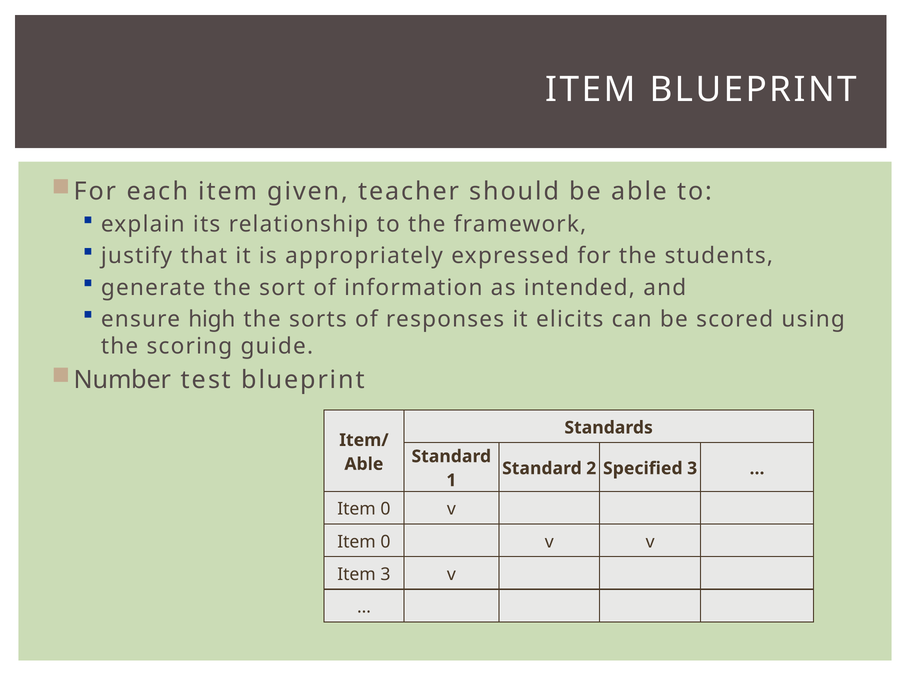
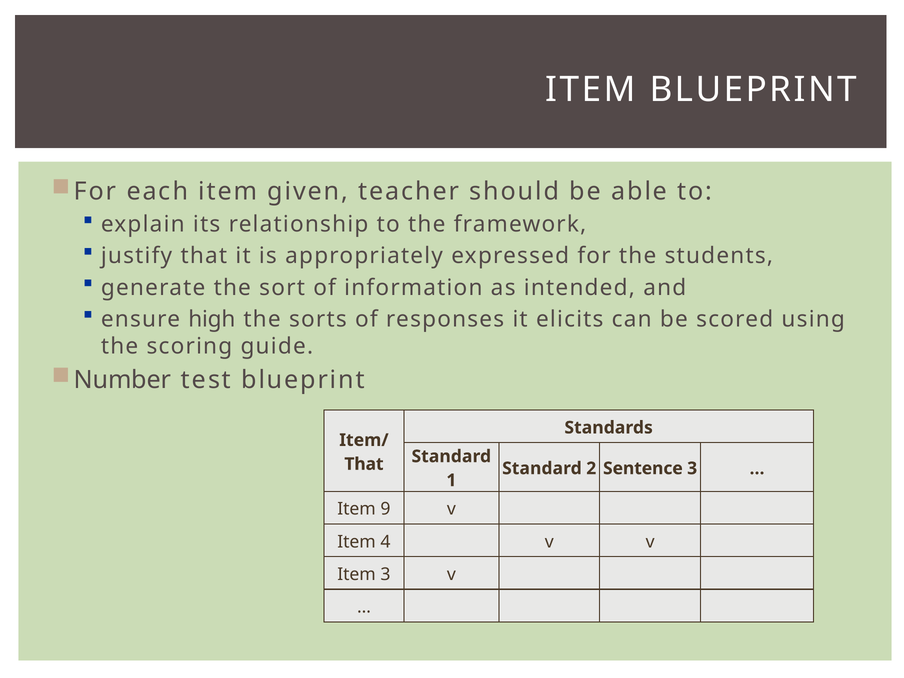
Able at (364, 464): Able -> That
Specified: Specified -> Sentence
0 at (385, 509): 0 -> 9
0 at (385, 542): 0 -> 4
